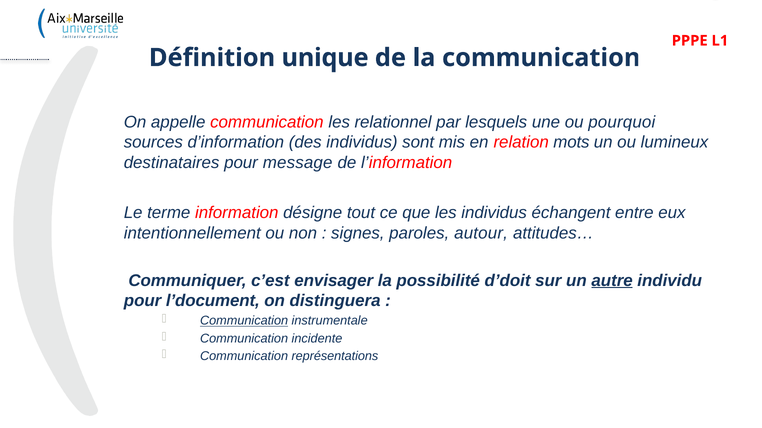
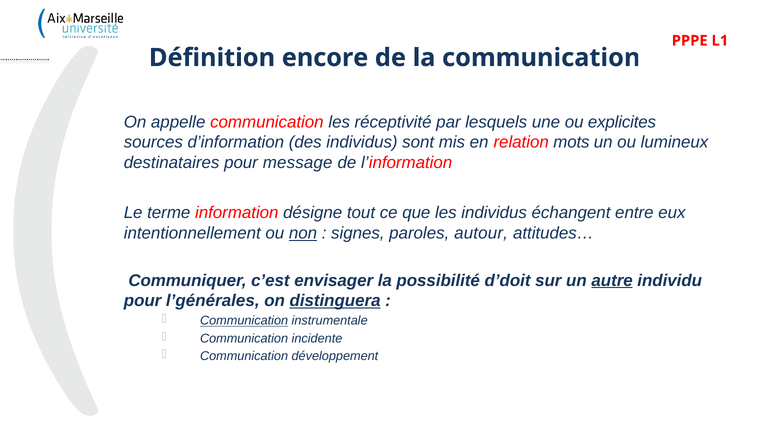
unique: unique -> encore
relationnel: relationnel -> réceptivité
pourquoi: pourquoi -> explicites
non underline: none -> present
l’document: l’document -> l’générales
distinguera underline: none -> present
représentations: représentations -> développement
